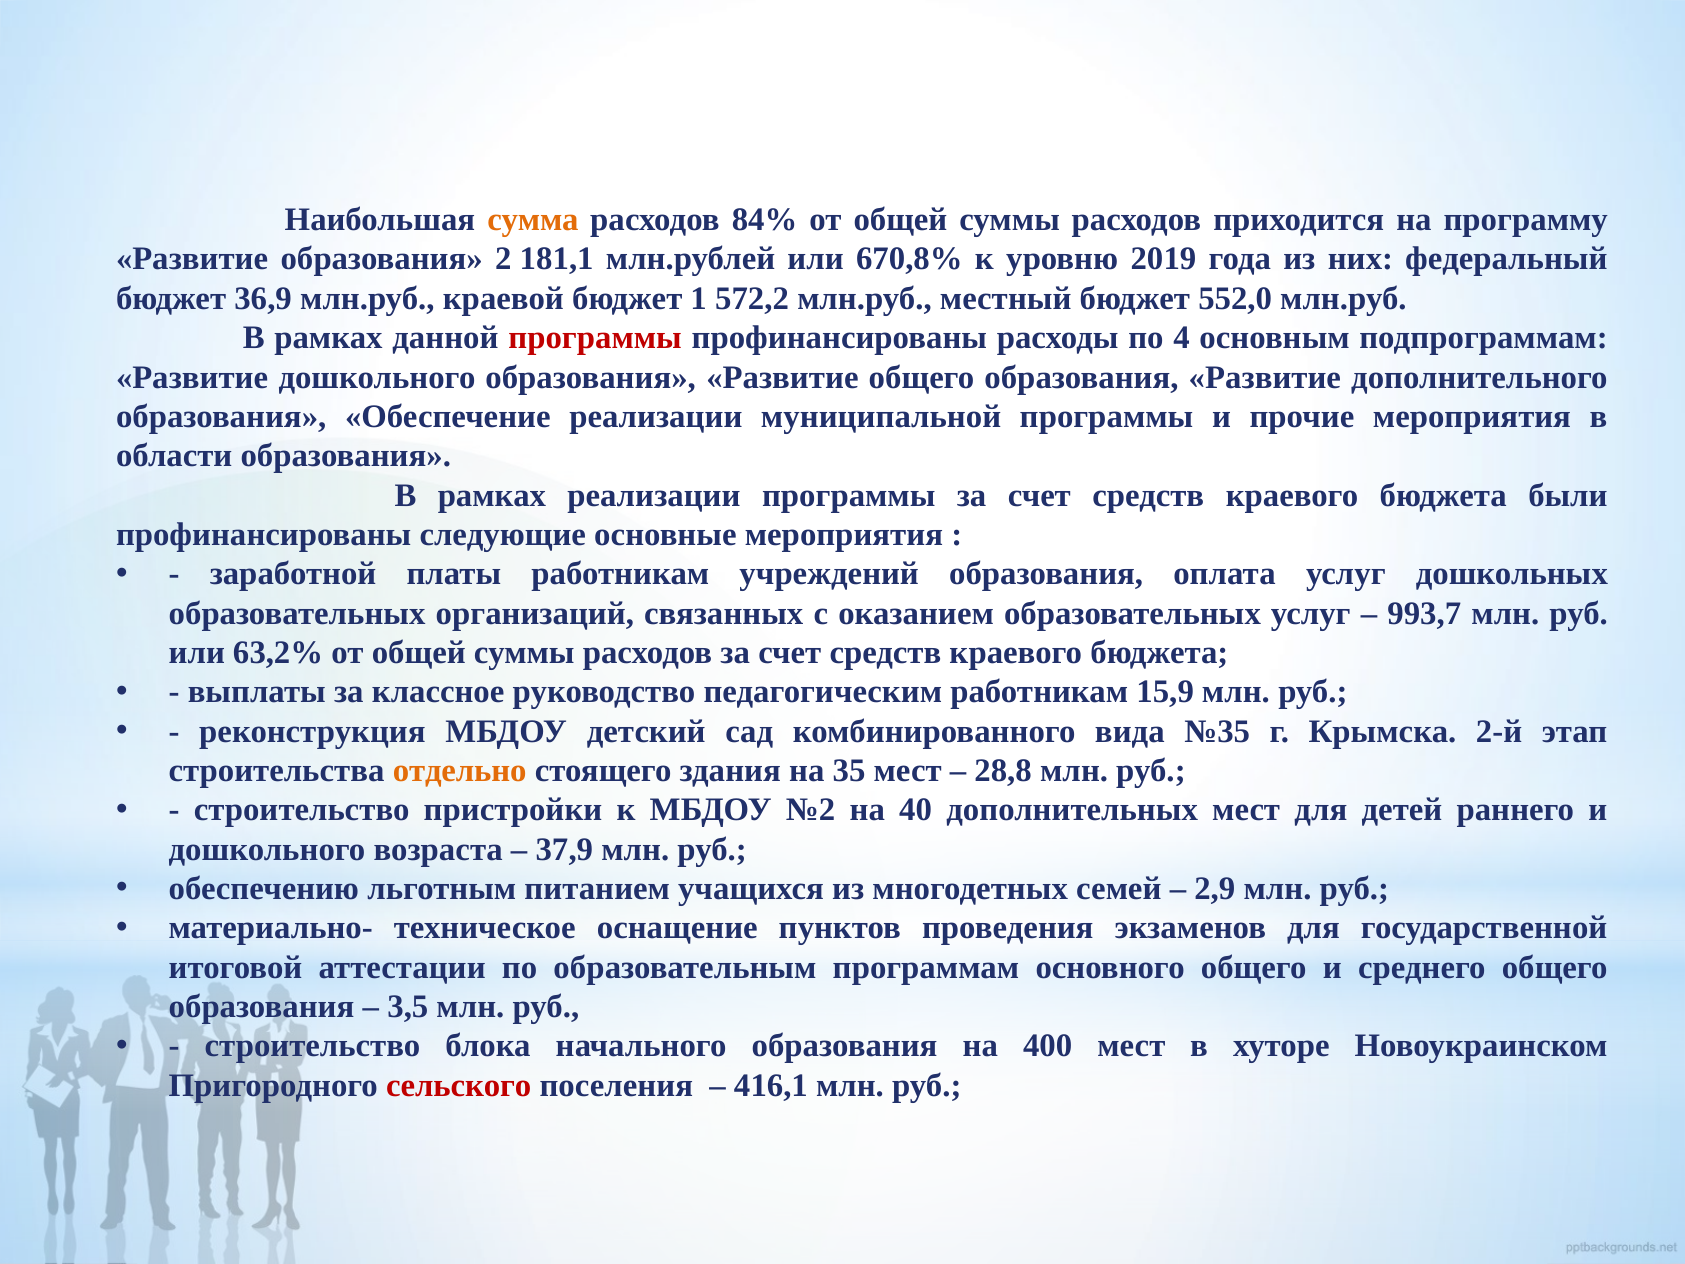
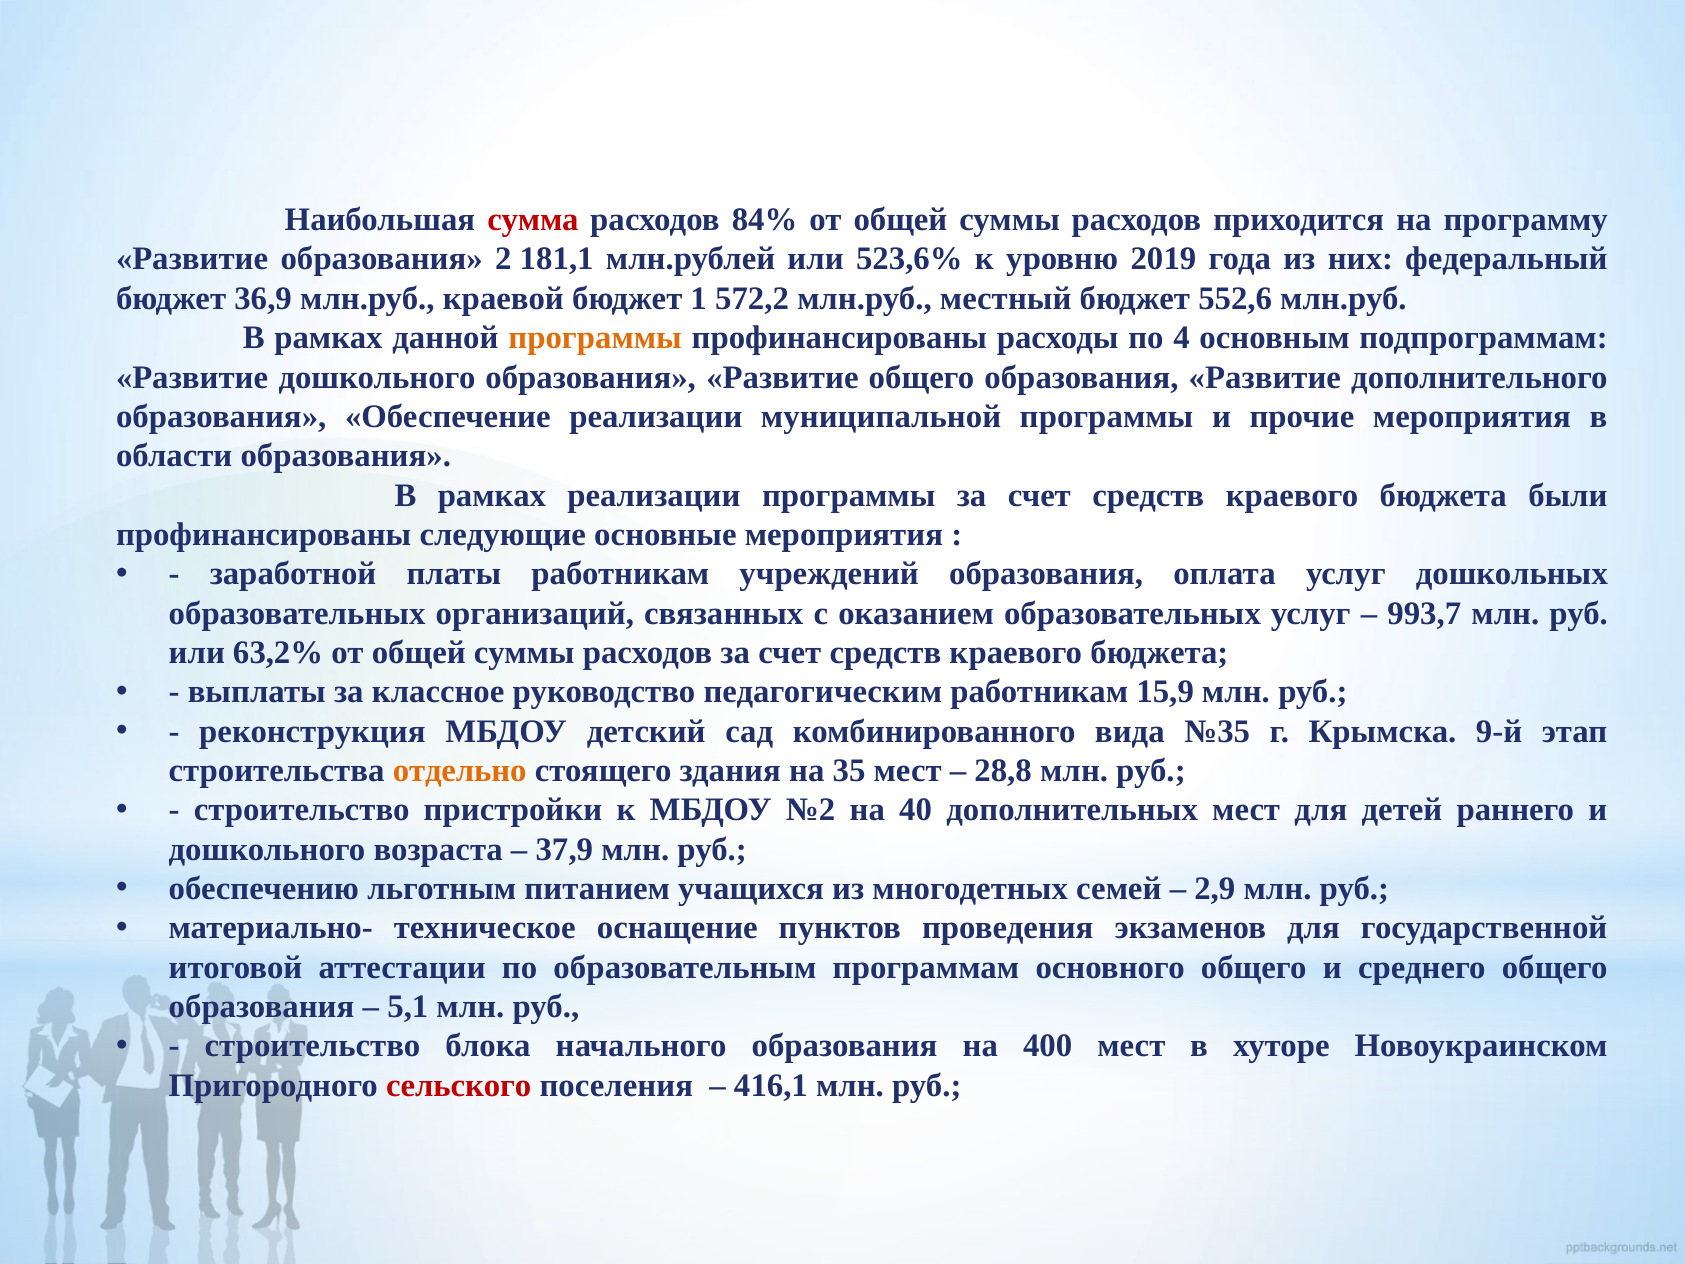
сумма colour: orange -> red
670,8%: 670,8% -> 523,6%
552,0: 552,0 -> 552,6
программы at (595, 338) colour: red -> orange
2-й: 2-й -> 9-й
3,5: 3,5 -> 5,1
